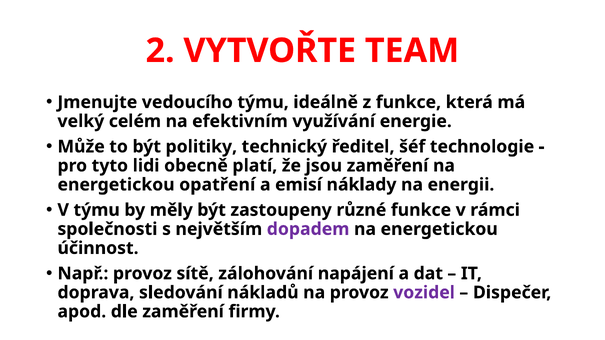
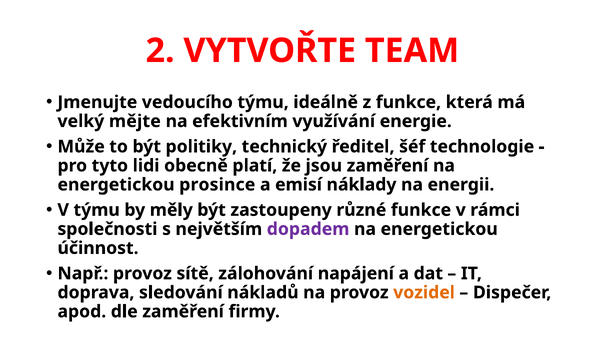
celém: celém -> mějte
opatření: opatření -> prosince
vozidel colour: purple -> orange
